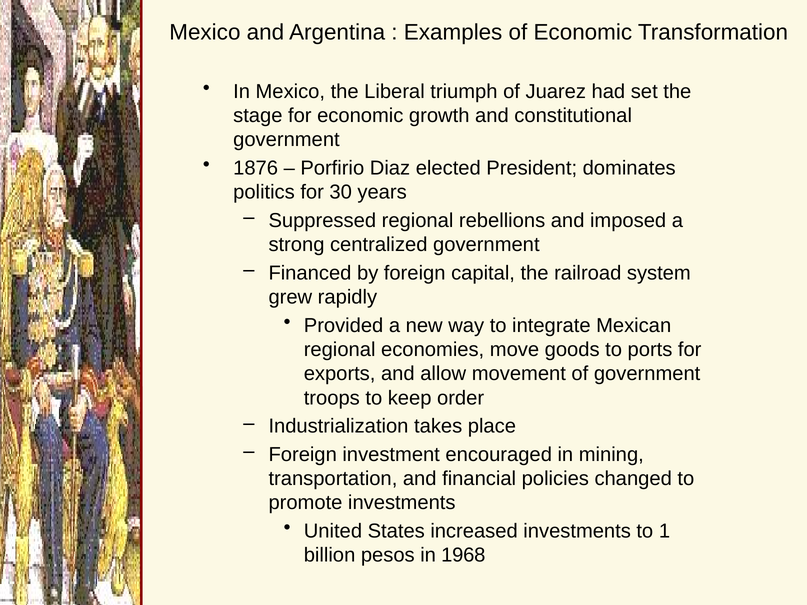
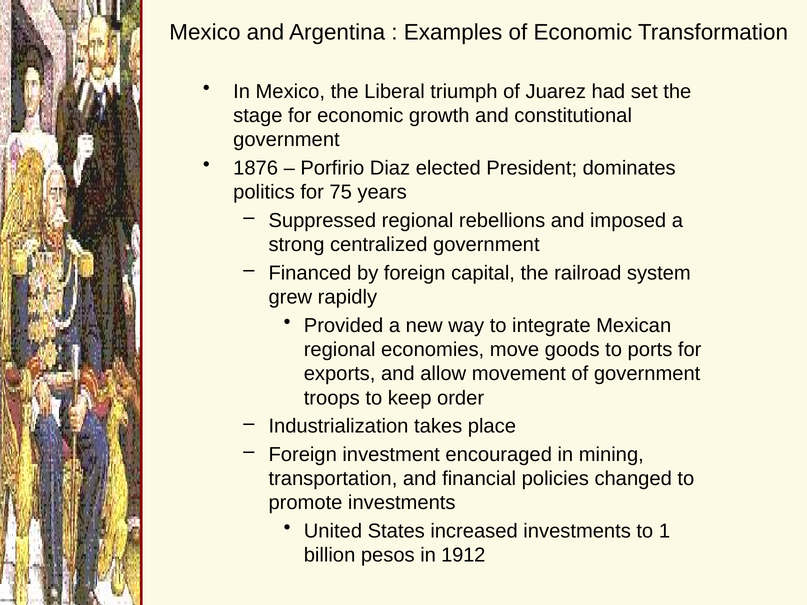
30: 30 -> 75
1968: 1968 -> 1912
